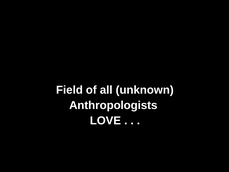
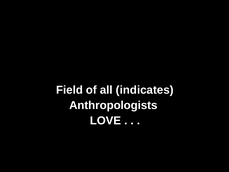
unknown: unknown -> indicates
